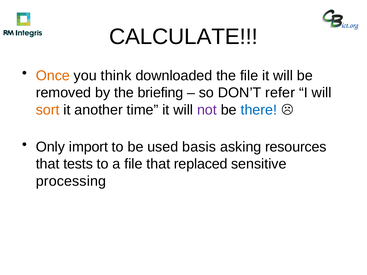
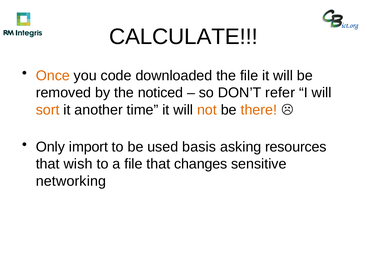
think: think -> code
briefing: briefing -> noticed
not colour: purple -> orange
there colour: blue -> orange
tests: tests -> wish
replaced: replaced -> changes
processing: processing -> networking
